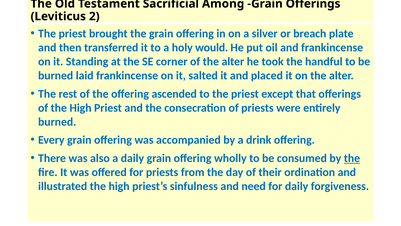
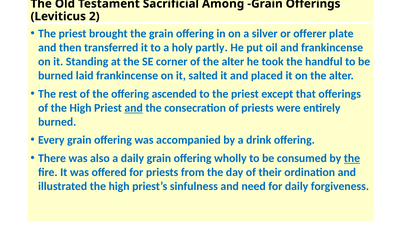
breach: breach -> offerer
would: would -> partly
and at (134, 108) underline: none -> present
